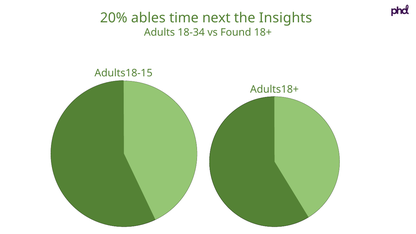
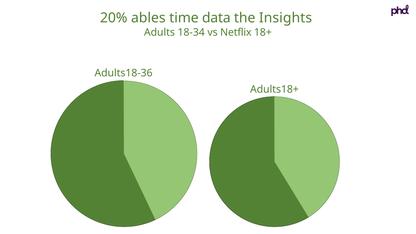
next: next -> data
Found: Found -> Netflix
Adults18-15: Adults18-15 -> Adults18-36
